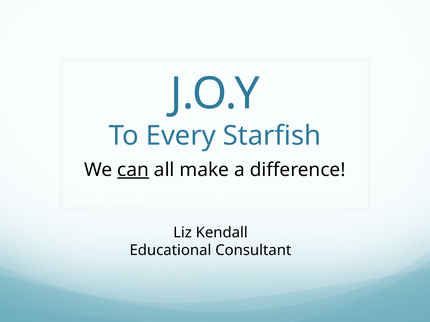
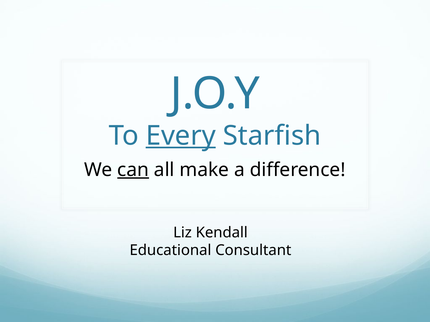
Every underline: none -> present
